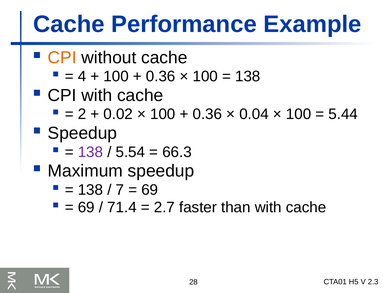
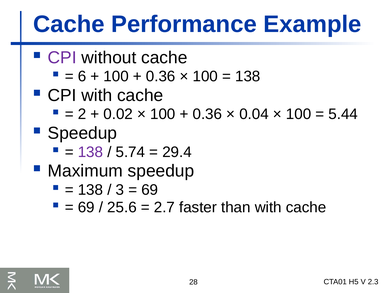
CPI at (62, 58) colour: orange -> purple
4: 4 -> 6
5.54: 5.54 -> 5.74
66.3: 66.3 -> 29.4
7: 7 -> 3
71.4: 71.4 -> 25.6
